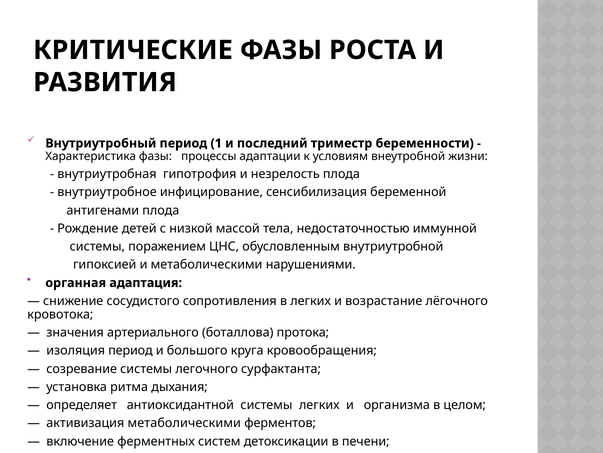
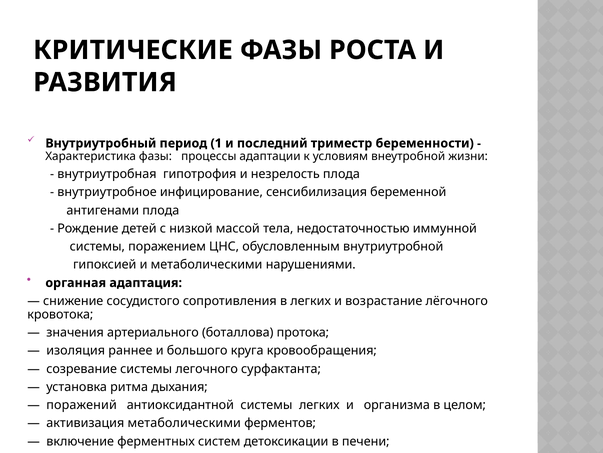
изоляция период: период -> раннее
определяет: определяет -> поражений
